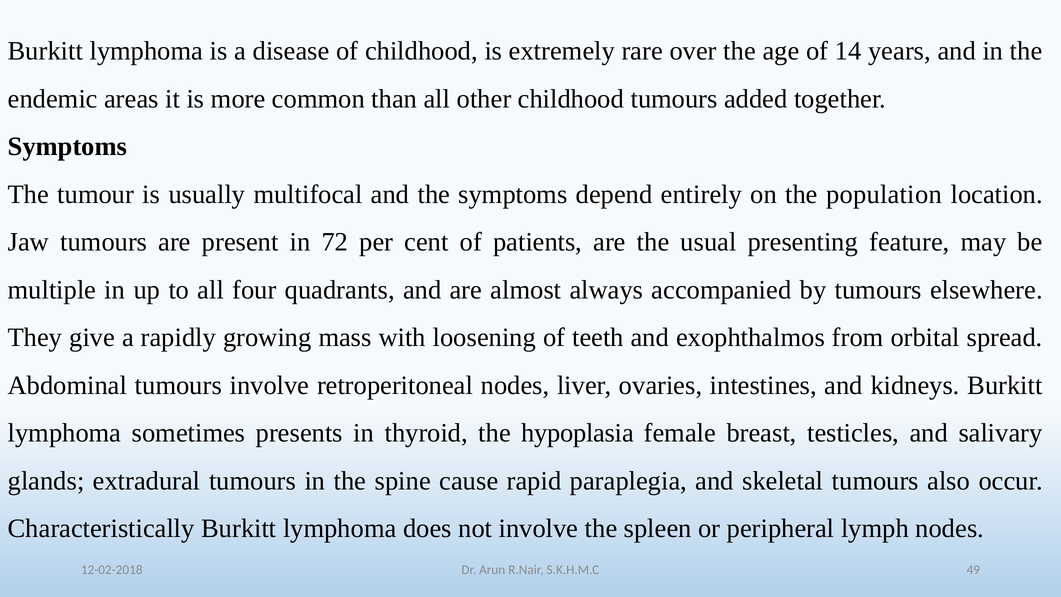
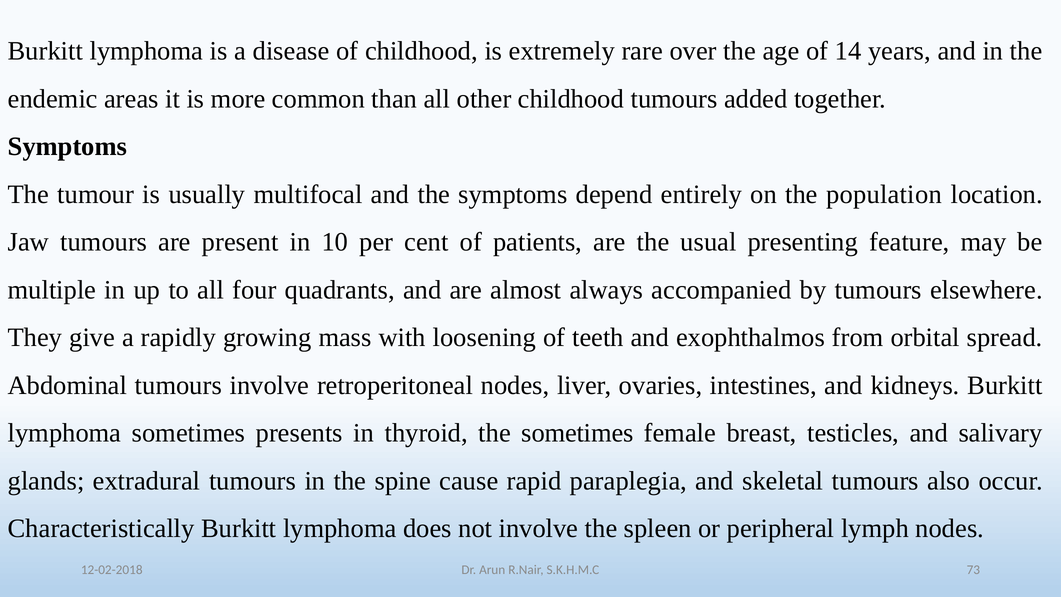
72: 72 -> 10
the hypoplasia: hypoplasia -> sometimes
49: 49 -> 73
